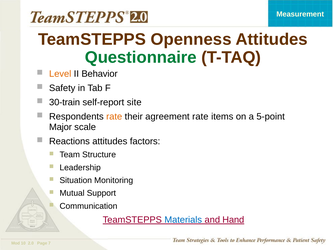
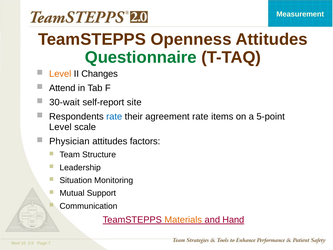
Behavior: Behavior -> Changes
Safety: Safety -> Attend
30-train: 30-train -> 30-wait
rate at (114, 116) colour: orange -> blue
Major at (60, 127): Major -> Level
Reactions: Reactions -> Physician
Materials colour: blue -> orange
